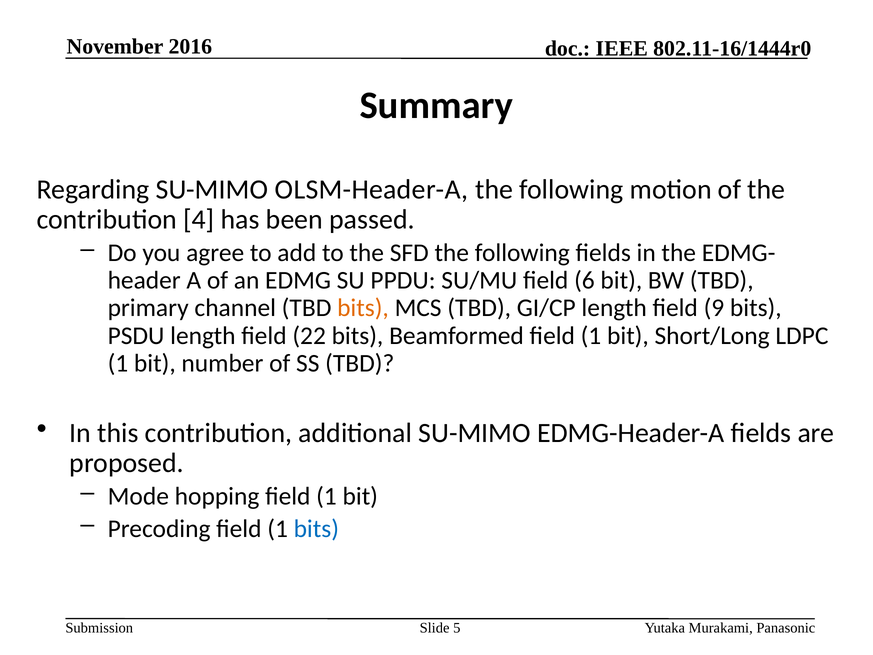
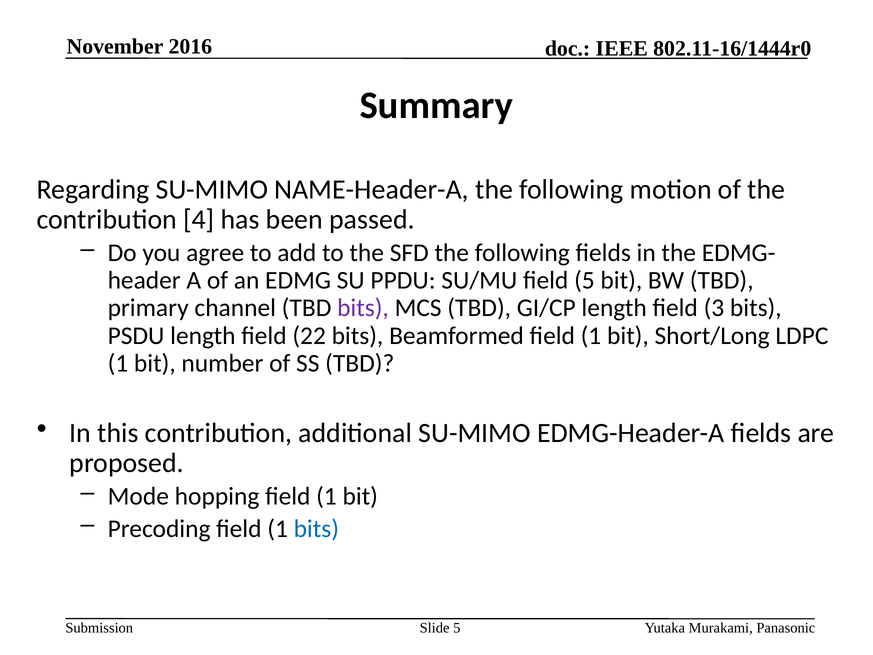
OLSM-Header-A: OLSM-Header-A -> NAME-Header-A
field 6: 6 -> 5
bits at (363, 308) colour: orange -> purple
9: 9 -> 3
